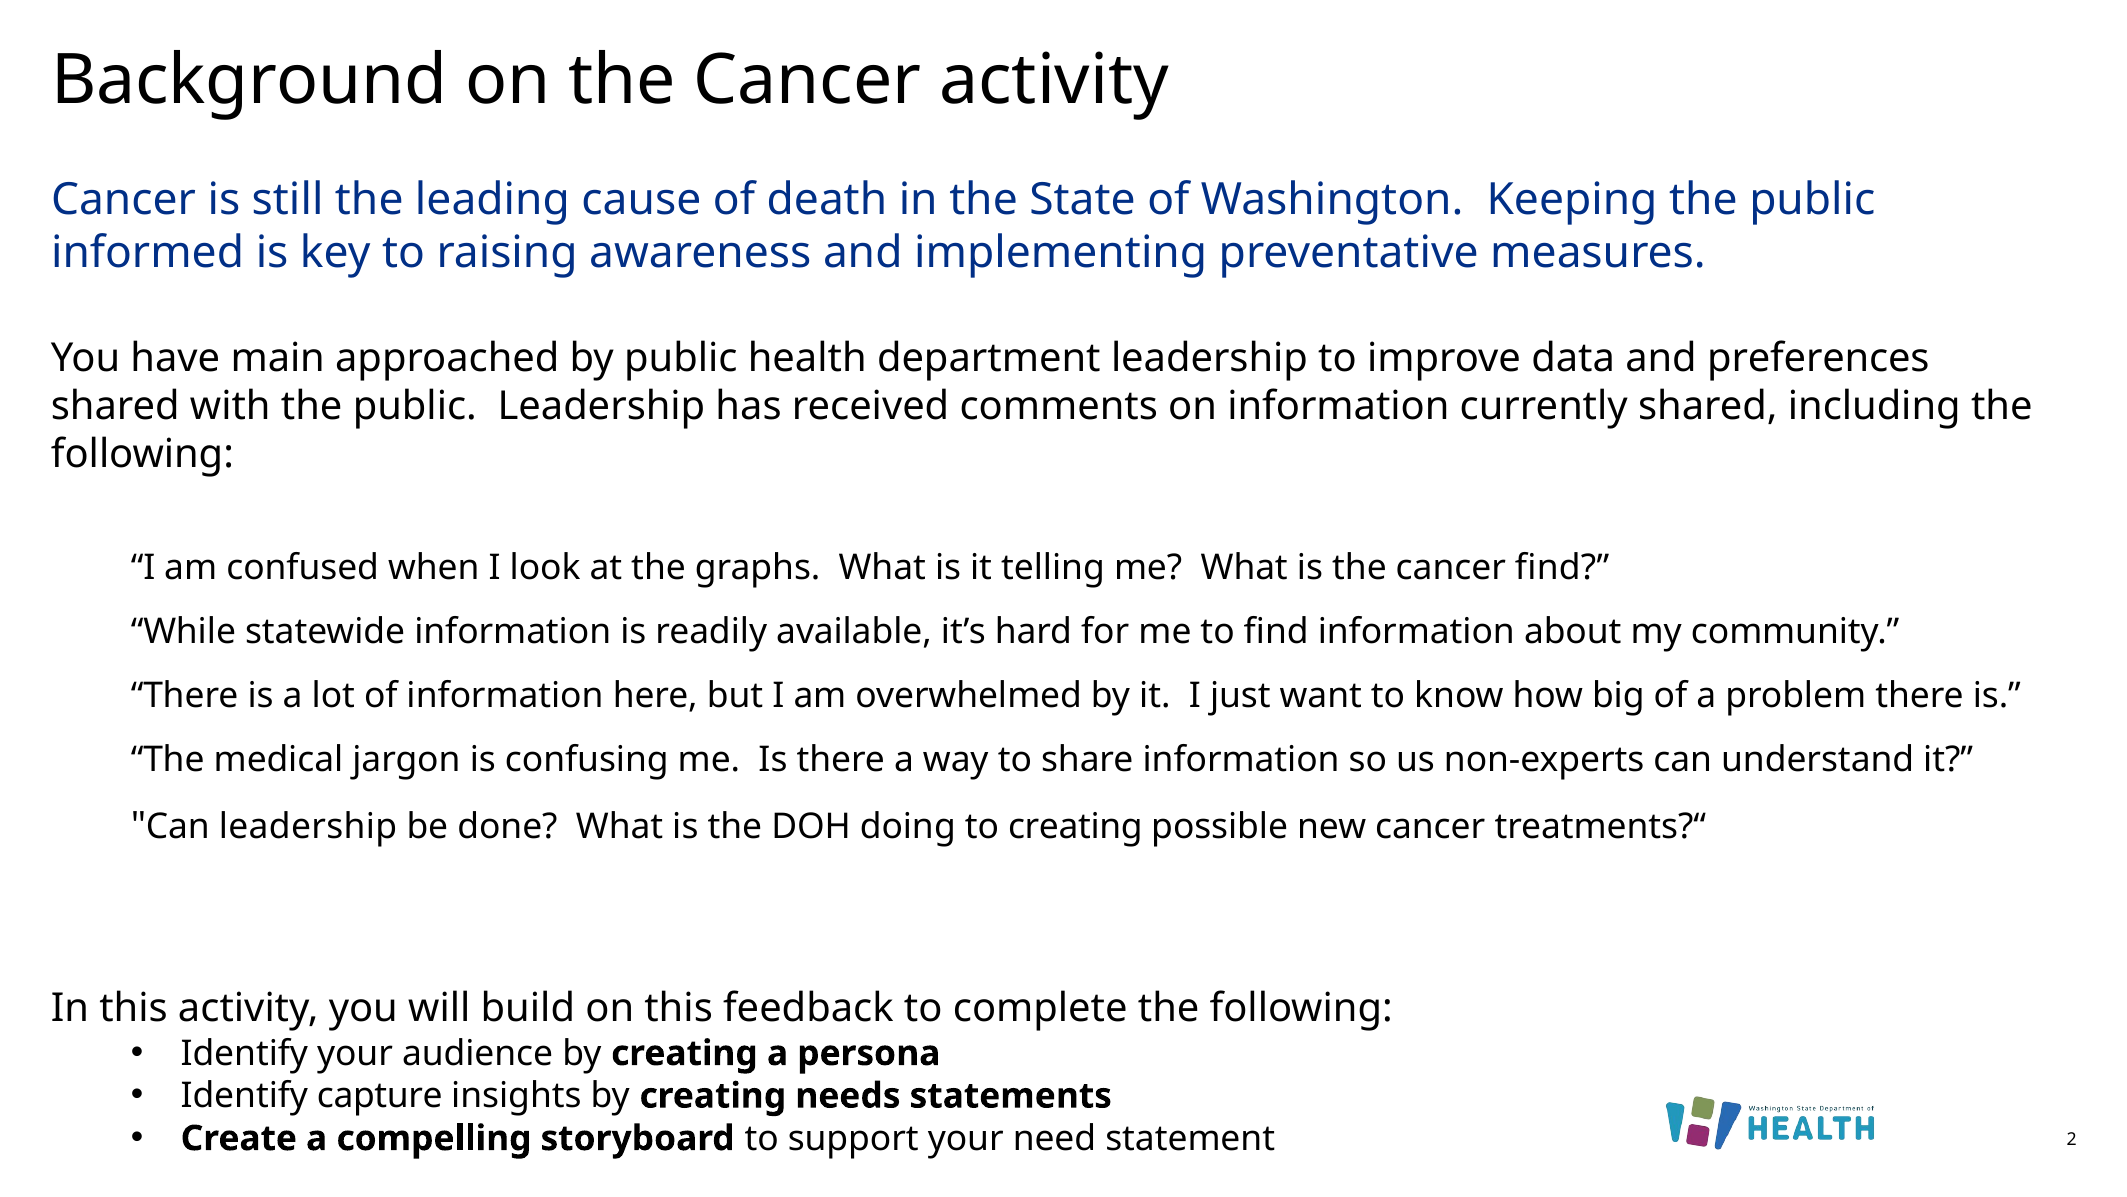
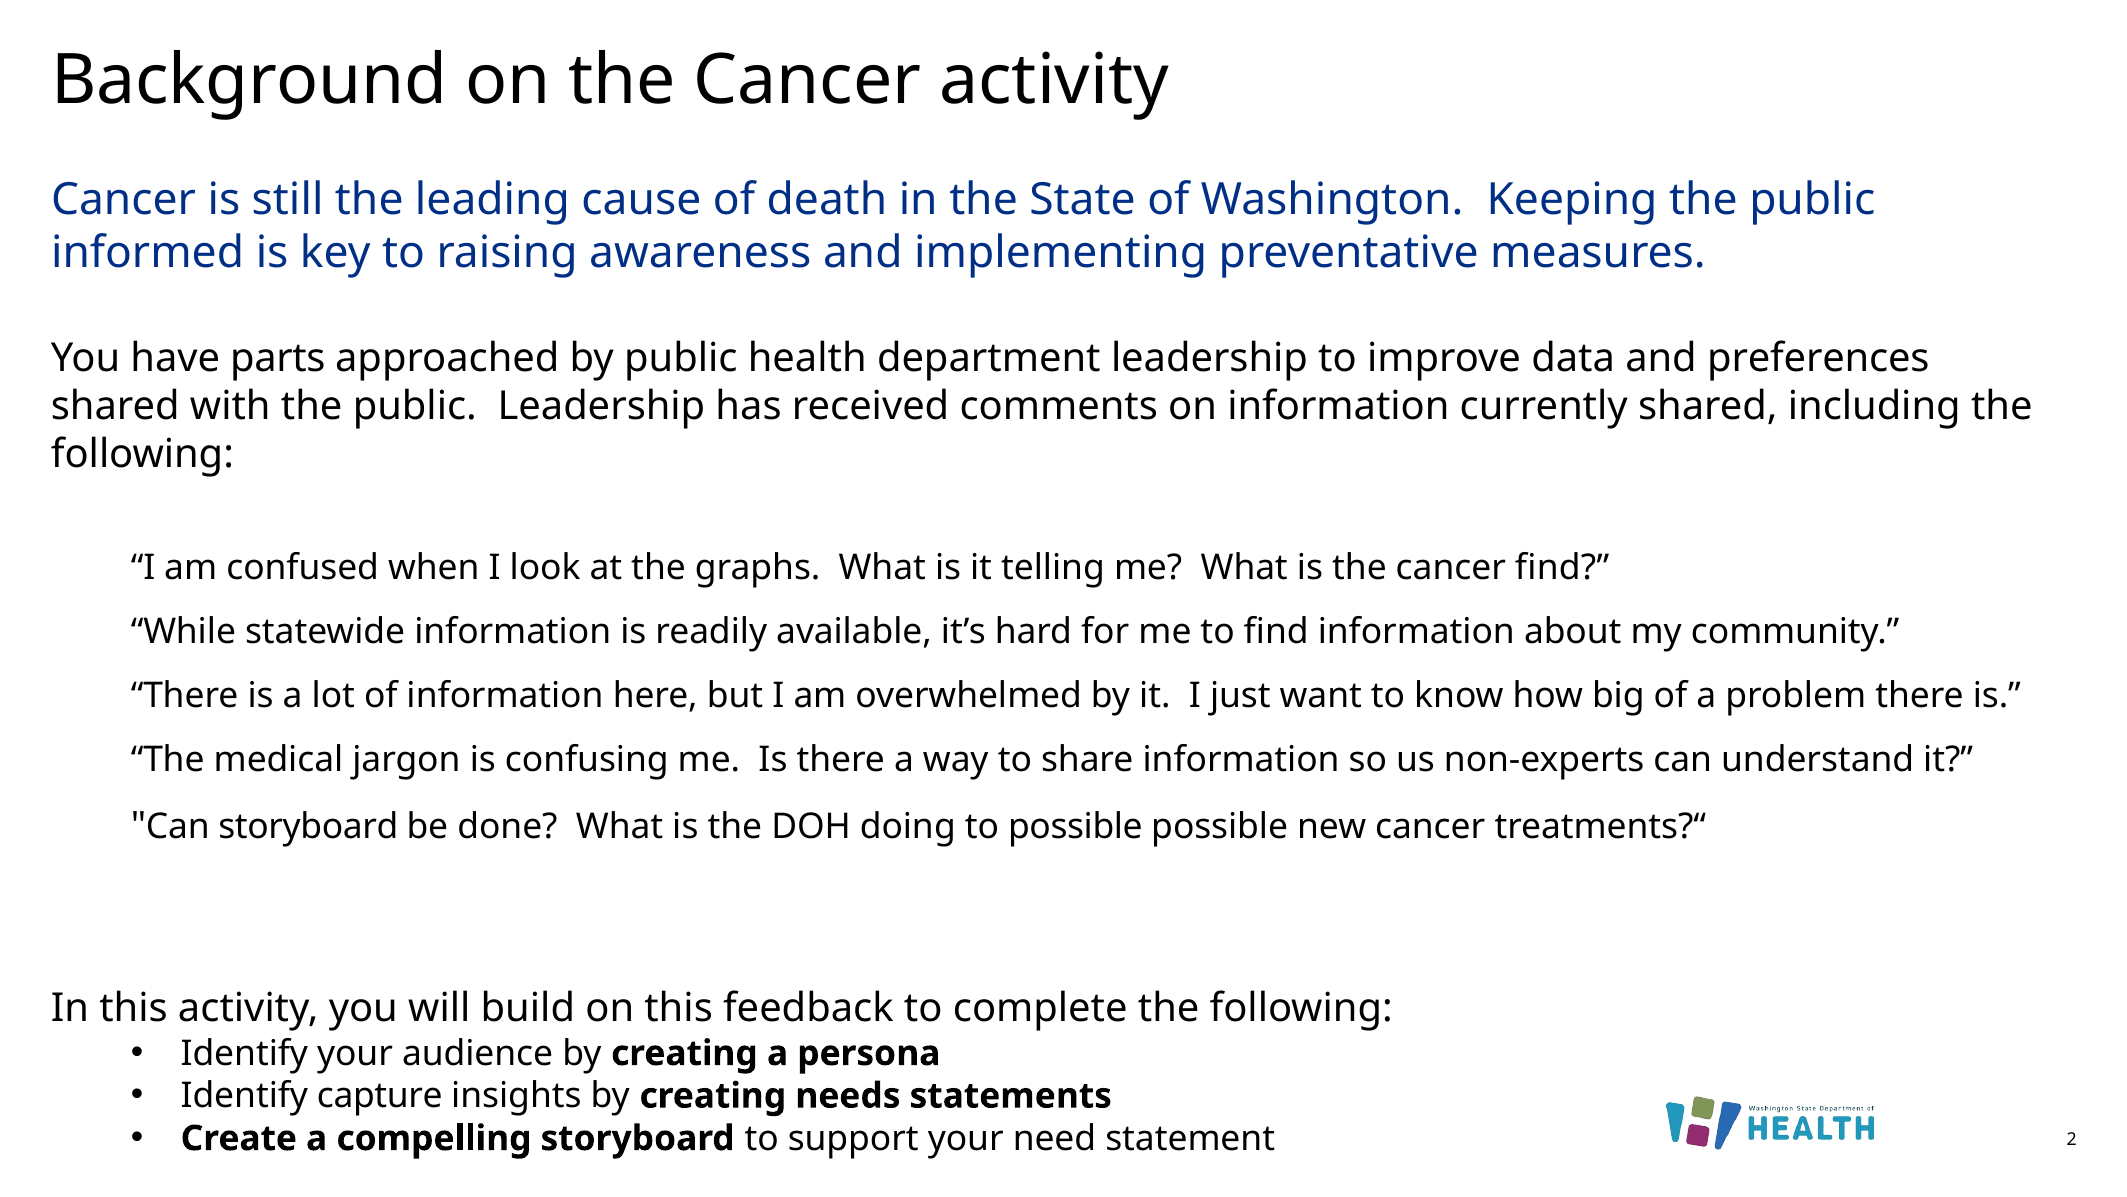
main: main -> parts
Can leadership: leadership -> storyboard
to creating: creating -> possible
